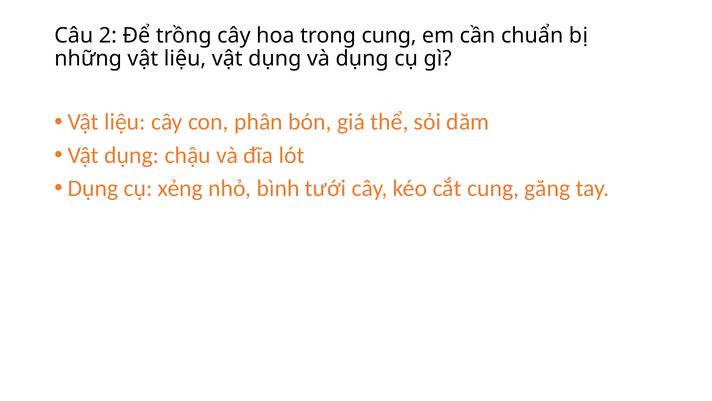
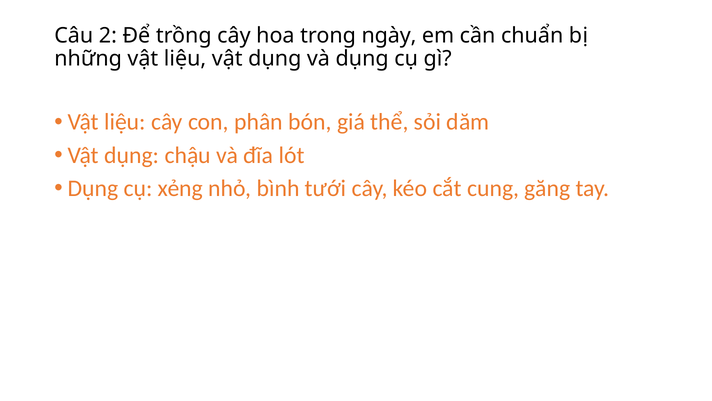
trong cung: cung -> ngày
